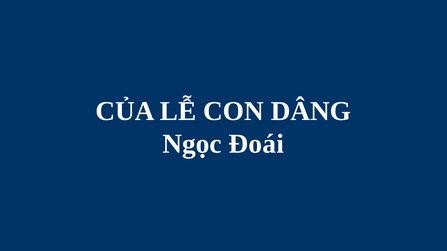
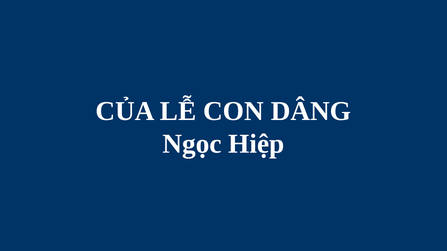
Đoái: Đoái -> Hiệp
